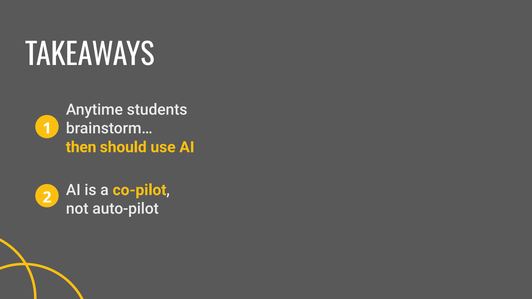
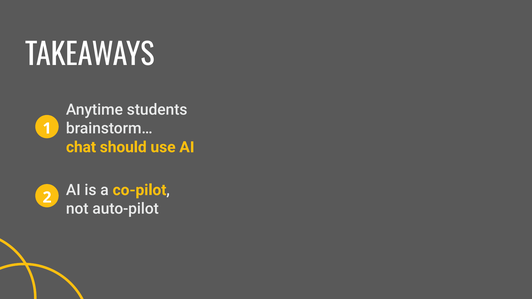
then: then -> chat
